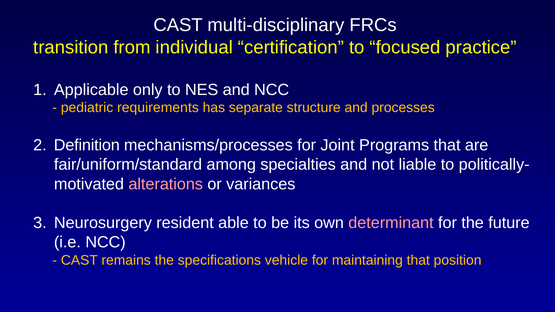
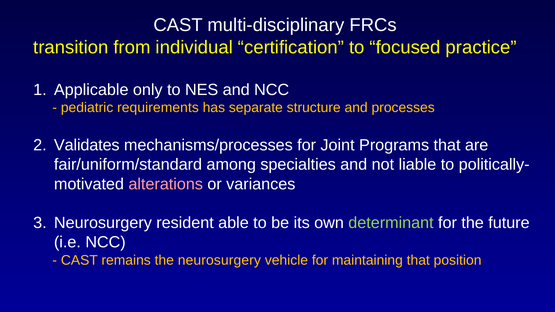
Definition: Definition -> Validates
determinant colour: pink -> light green
the specifications: specifications -> neurosurgery
